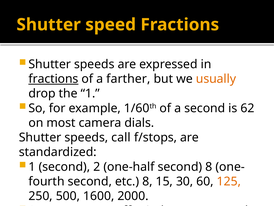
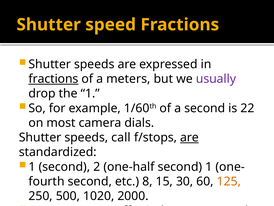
farther: farther -> meters
usually colour: orange -> purple
62: 62 -> 22
are at (189, 137) underline: none -> present
second 8: 8 -> 1
1600: 1600 -> 1020
